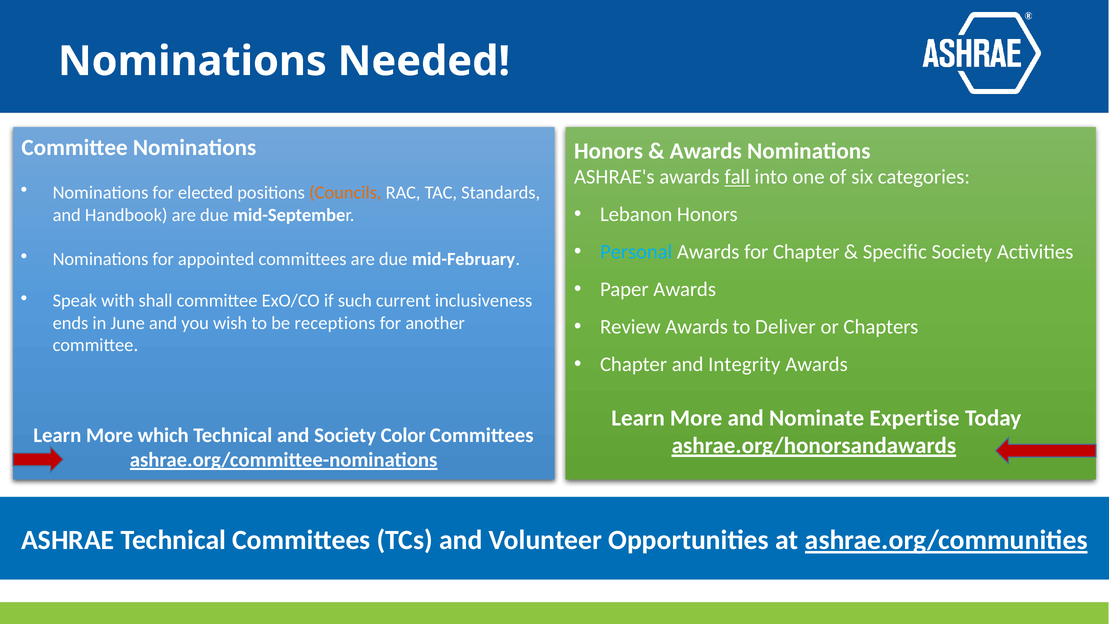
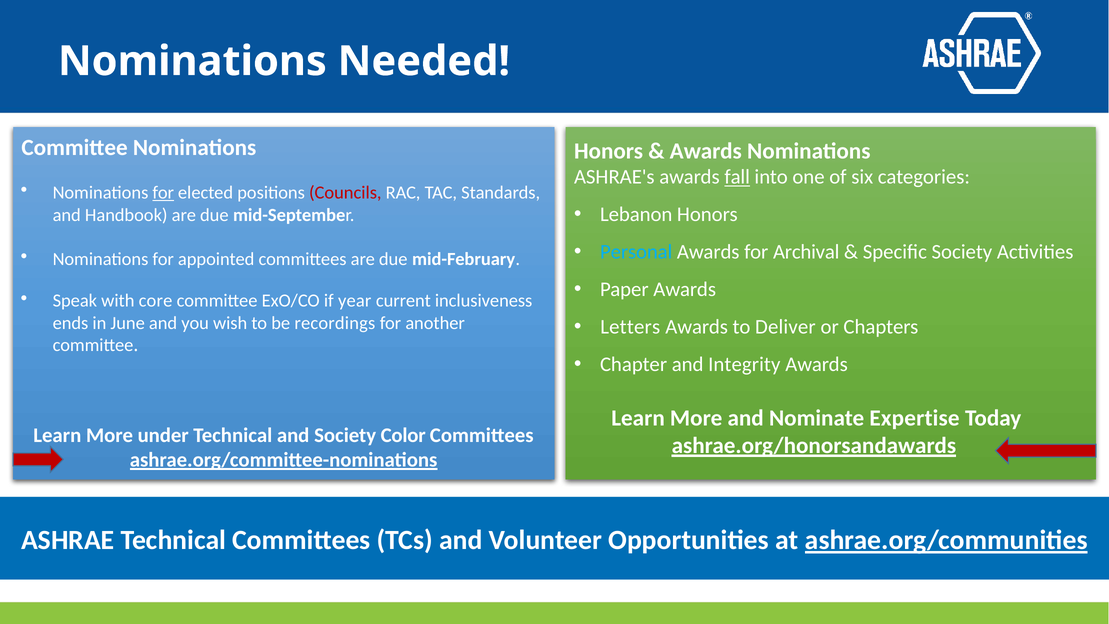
for at (163, 193) underline: none -> present
Councils colour: orange -> red
for Chapter: Chapter -> Archival
shall: shall -> core
such: such -> year
receptions: receptions -> recordings
Review: Review -> Letters
which: which -> under
